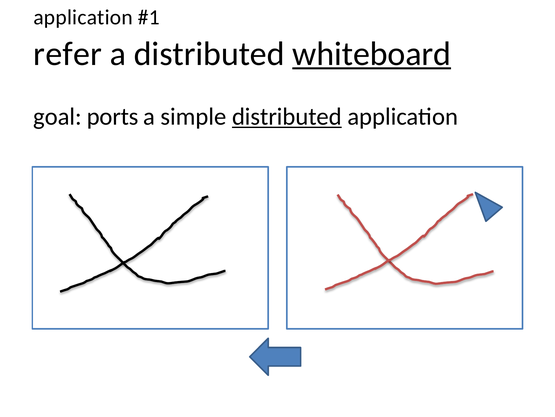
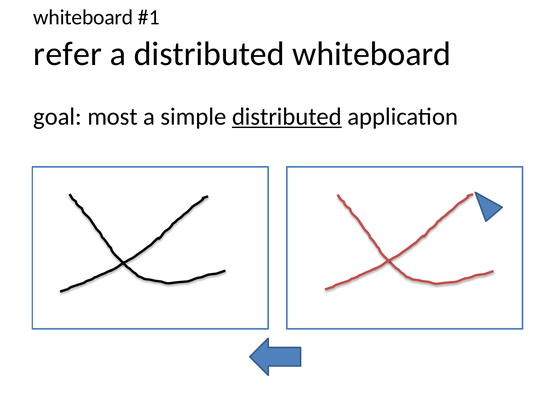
application at (83, 17): application -> whiteboard
whiteboard at (372, 54) underline: present -> none
ports: ports -> most
